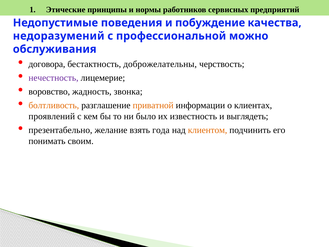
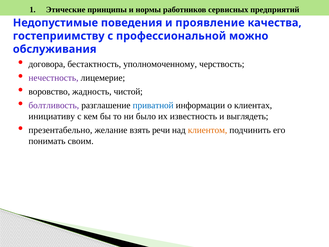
побуждение: побуждение -> проявление
недоразумений: недоразумений -> гостеприимству
доброжелательны: доброжелательны -> уполномоченному
звонка: звонка -> чистой
болтливость colour: orange -> purple
приватной colour: orange -> blue
проявлений: проявлений -> инициативу
года: года -> речи
